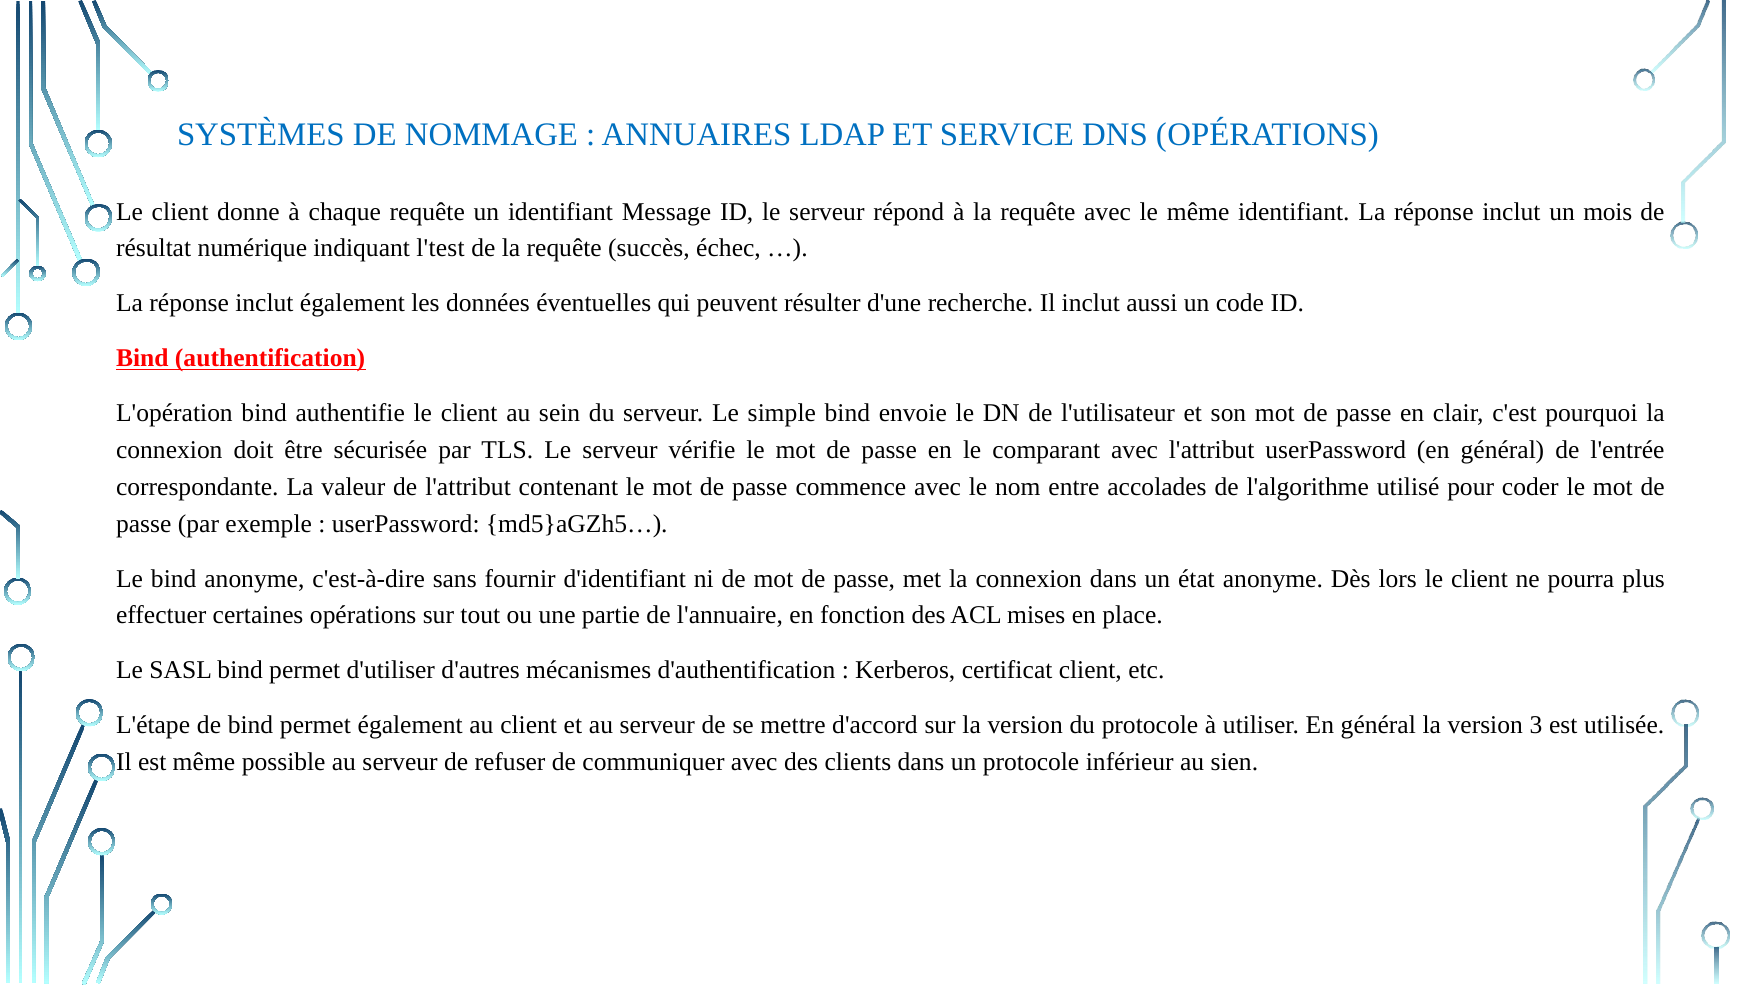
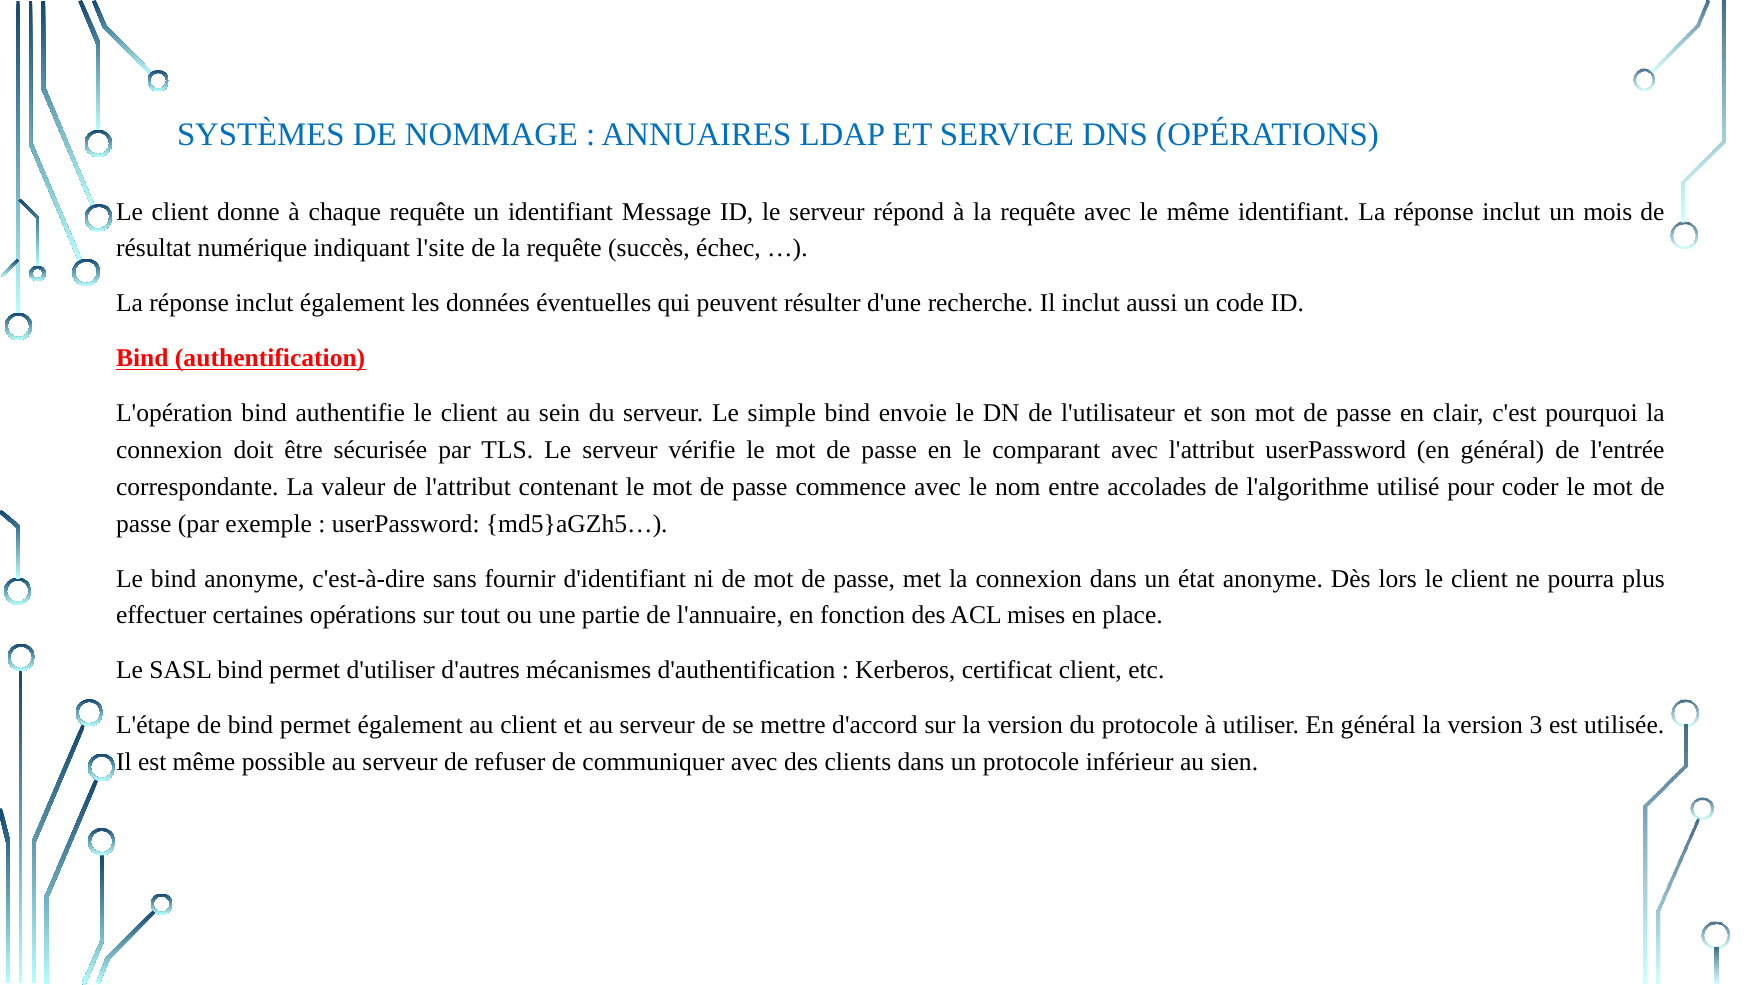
l'test: l'test -> l'site
